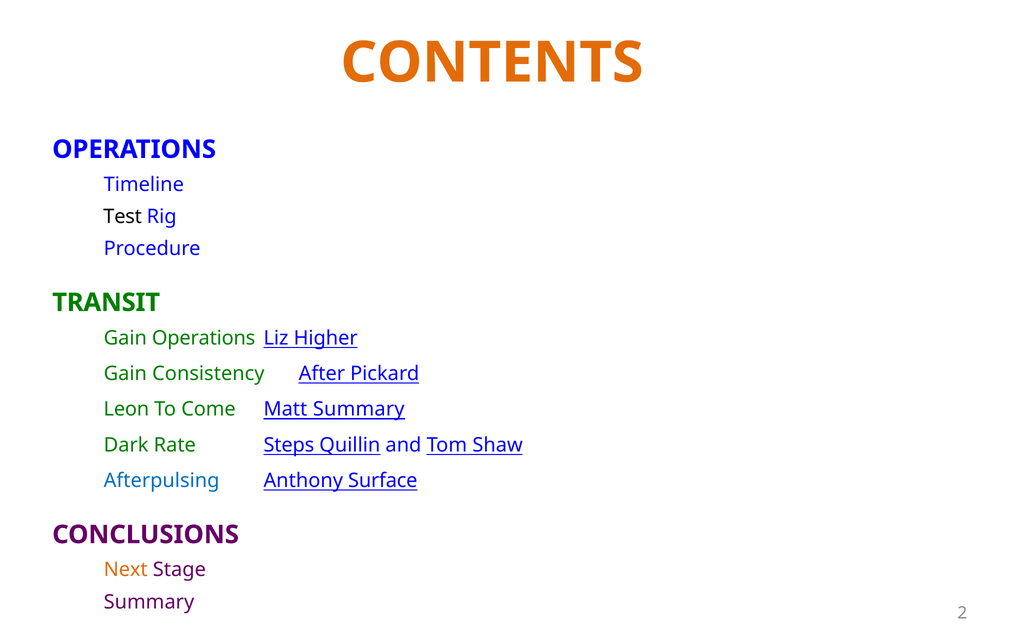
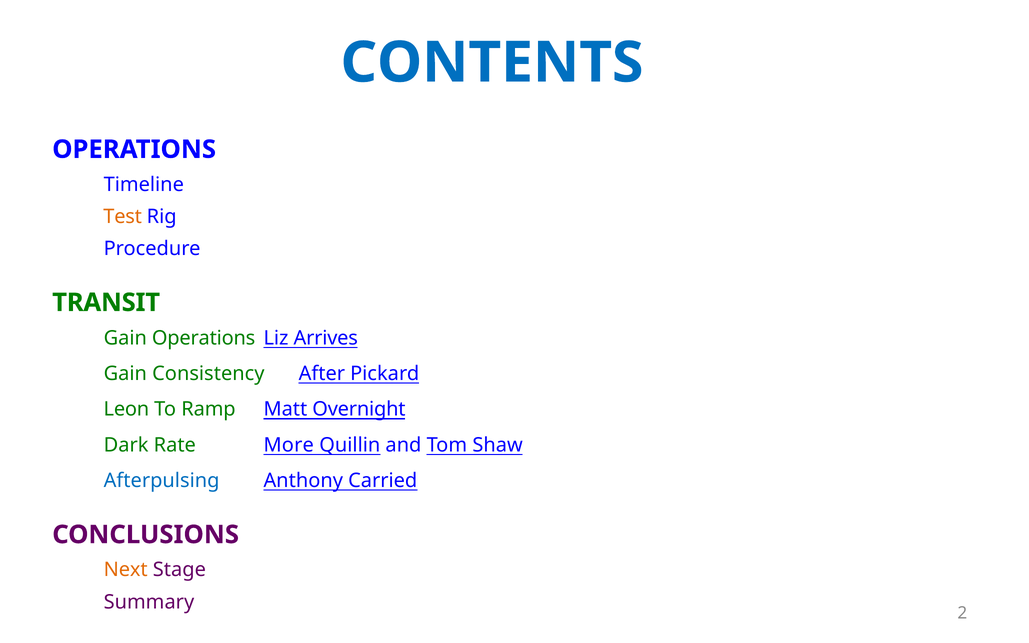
CONTENTS colour: orange -> blue
Test colour: black -> orange
Higher: Higher -> Arrives
Come: Come -> Ramp
Matt Summary: Summary -> Overnight
Steps: Steps -> More
Surface: Surface -> Carried
